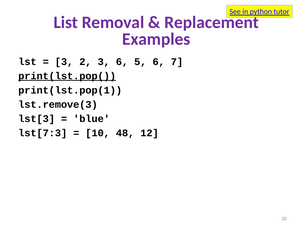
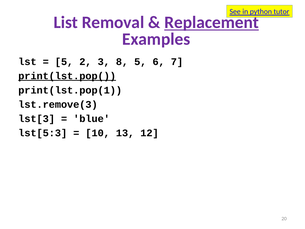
Replacement underline: none -> present
3 at (64, 62): 3 -> 5
3 6: 6 -> 8
lst[7:3: lst[7:3 -> lst[5:3
48: 48 -> 13
